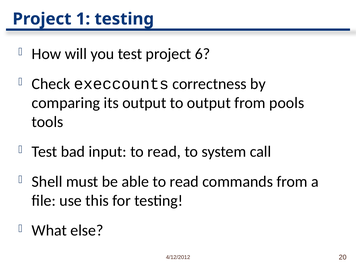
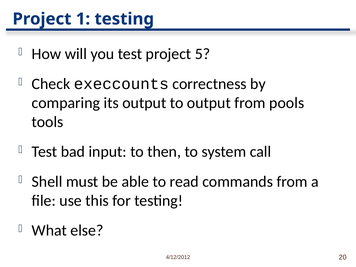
6: 6 -> 5
input to read: read -> then
